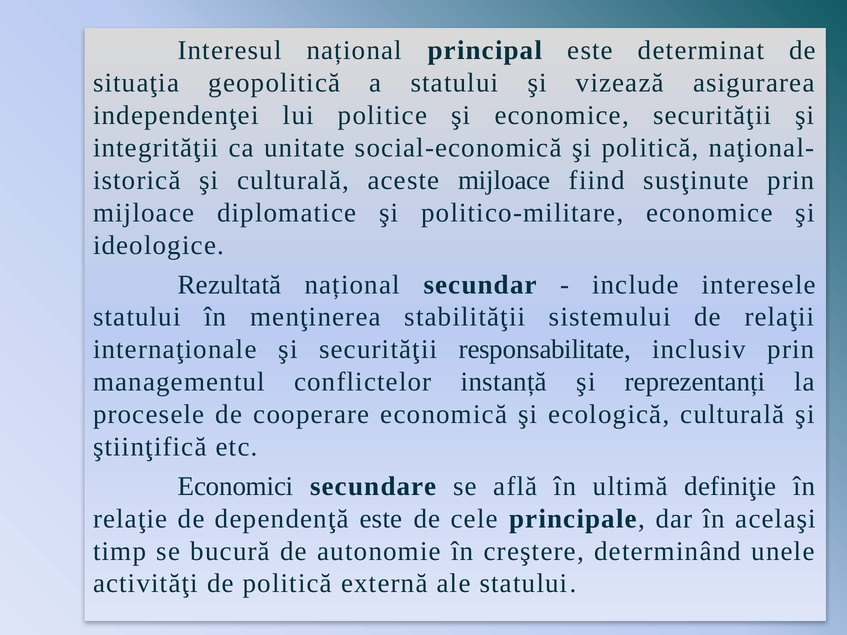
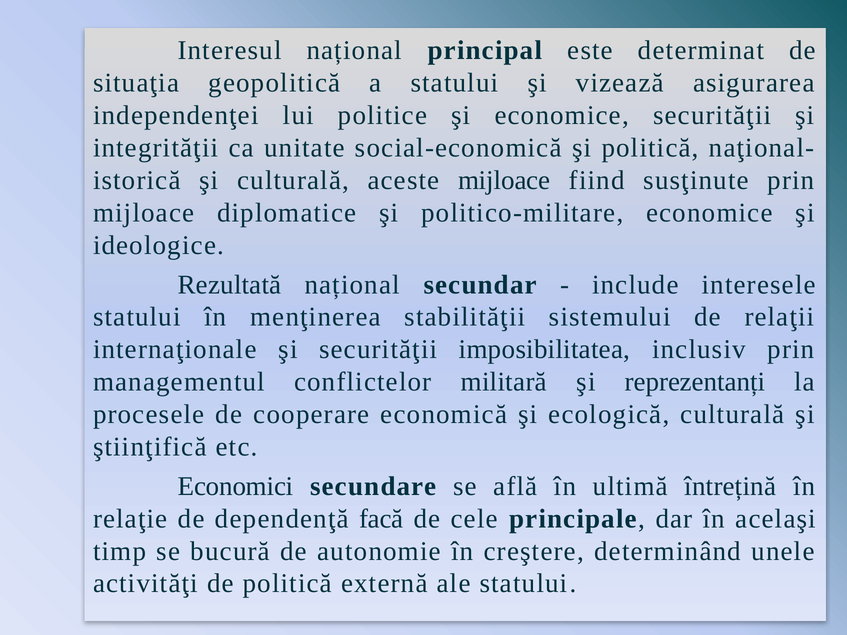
responsabilitate: responsabilitate -> imposibilitatea
instanță: instanță -> militară
definiţie: definiţie -> întrețină
dependenţă este: este -> facă
